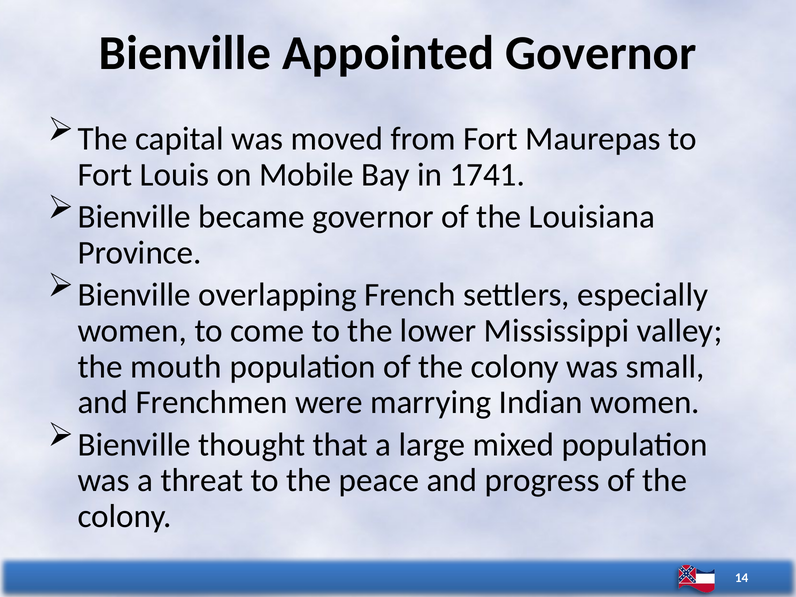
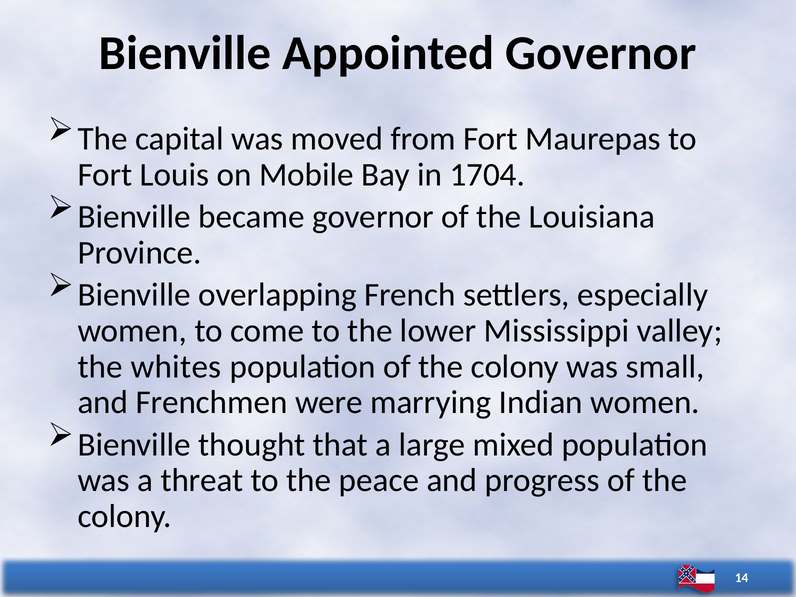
1741: 1741 -> 1704
mouth: mouth -> whites
